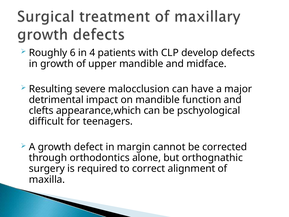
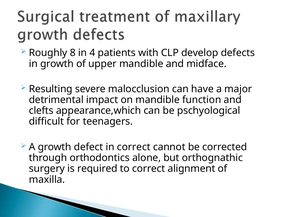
6: 6 -> 8
in margin: margin -> correct
